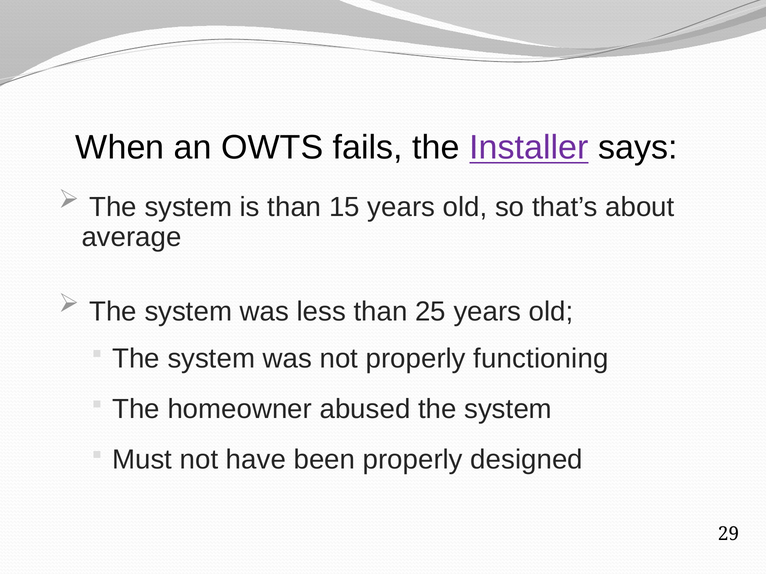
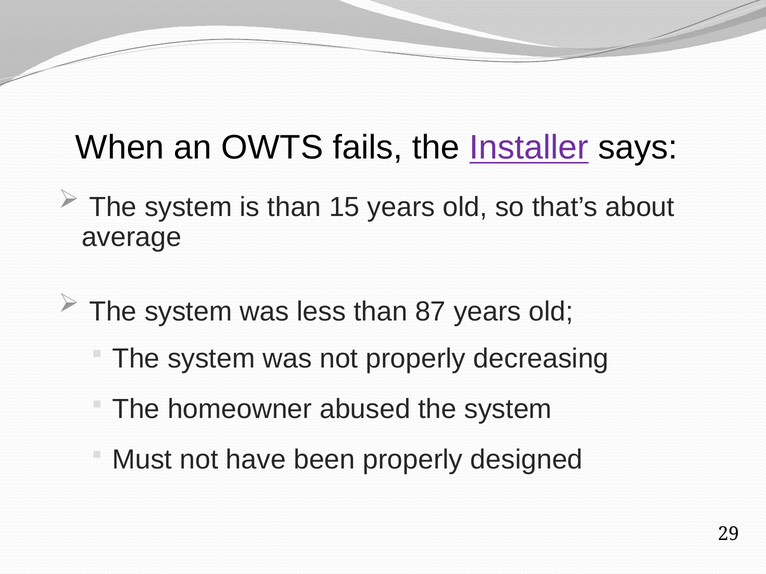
25: 25 -> 87
functioning: functioning -> decreasing
